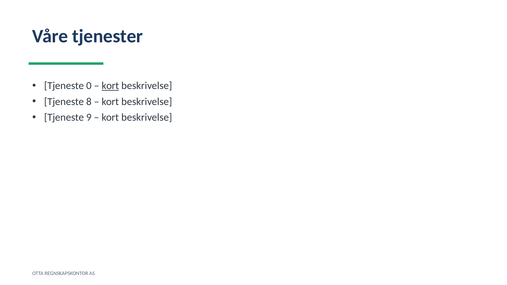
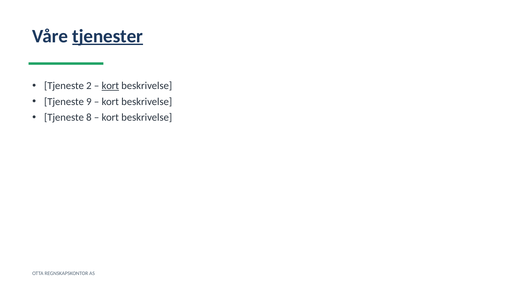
tjenester underline: none -> present
0: 0 -> 2
8: 8 -> 9
9: 9 -> 8
